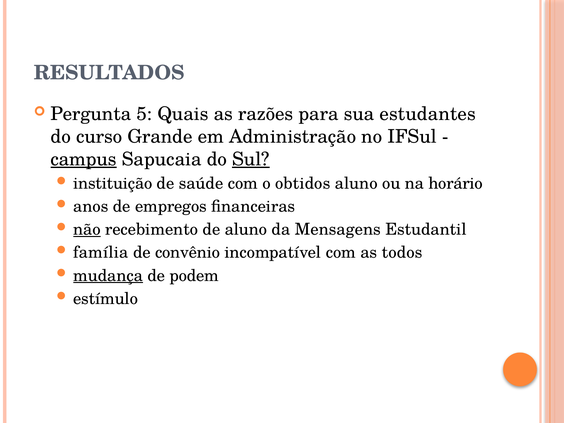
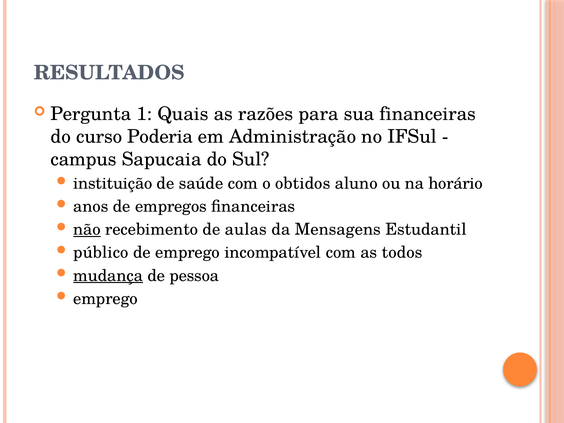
5: 5 -> 1
sua estudantes: estudantes -> financeiras
Grande: Grande -> Poderia
campus underline: present -> none
Sul underline: present -> none
de aluno: aluno -> aulas
família: família -> público
de convênio: convênio -> emprego
podem: podem -> pessoa
estímulo at (106, 299): estímulo -> emprego
